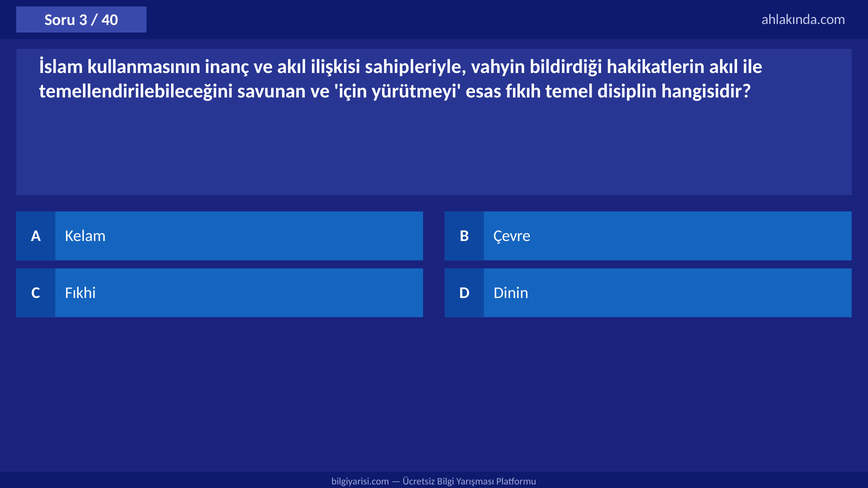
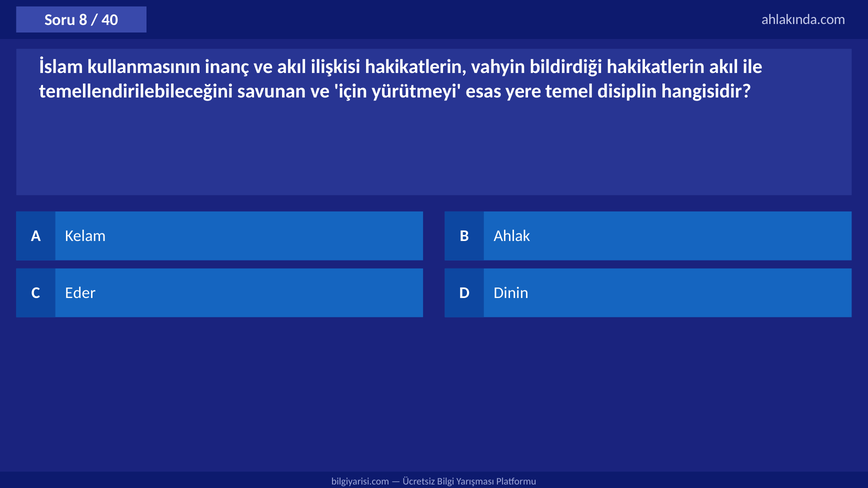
3: 3 -> 8
ilişkisi sahipleriyle: sahipleriyle -> hakikatlerin
fıkıh: fıkıh -> yere
Çevre: Çevre -> Ahlak
Fıkhi: Fıkhi -> Eder
